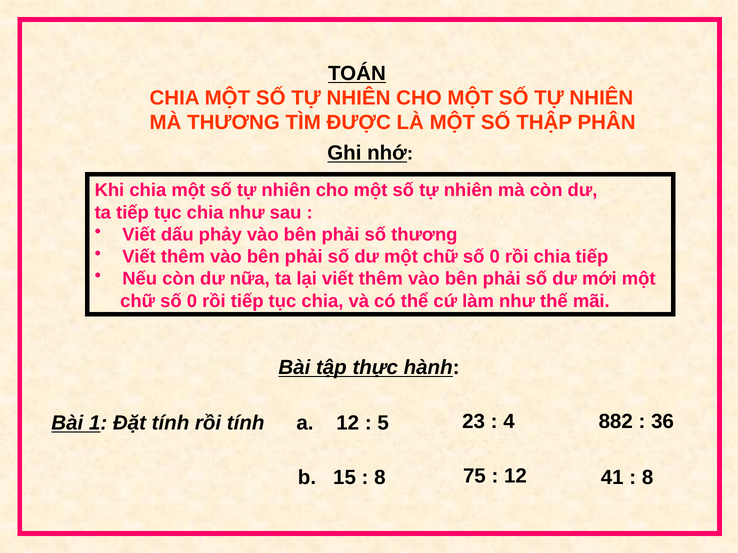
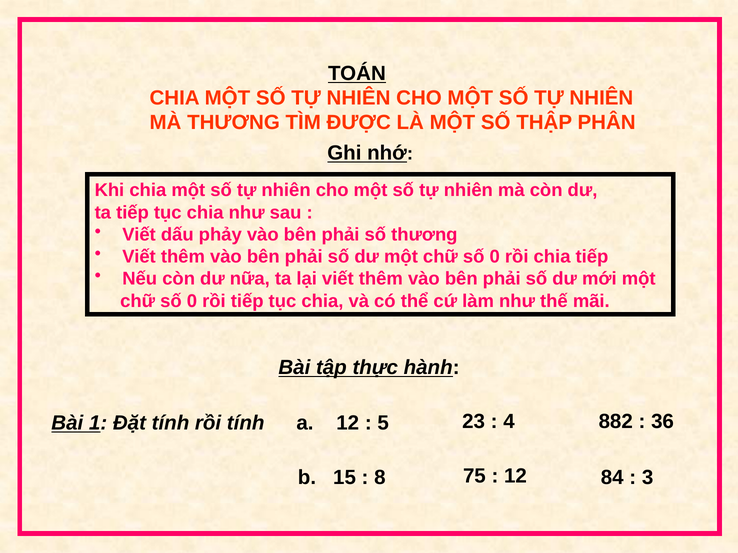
41: 41 -> 84
8 at (648, 478): 8 -> 3
